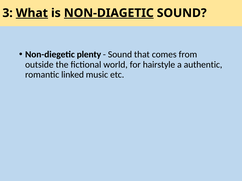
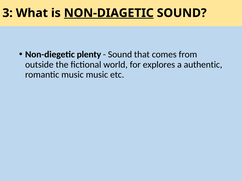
What underline: present -> none
hairstyle: hairstyle -> explores
romantic linked: linked -> music
